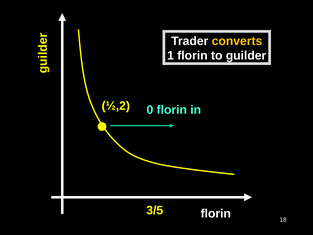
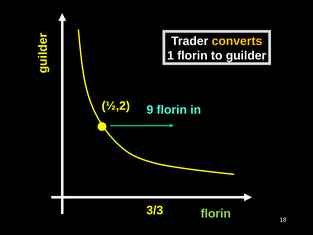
0: 0 -> 9
3/5: 3/5 -> 3/3
florin at (216, 213) colour: white -> light green
